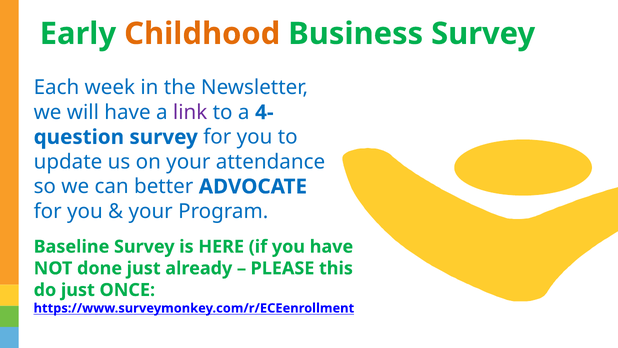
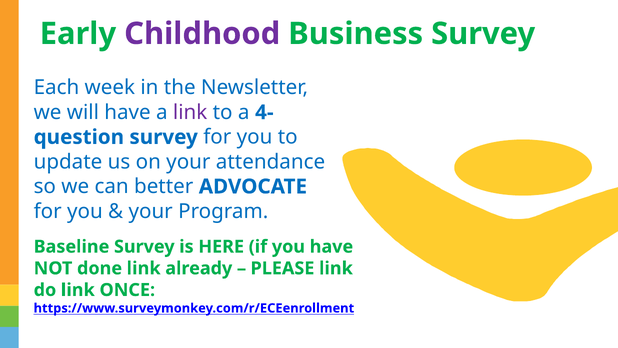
Childhood colour: orange -> purple
done just: just -> link
PLEASE this: this -> link
do just: just -> link
